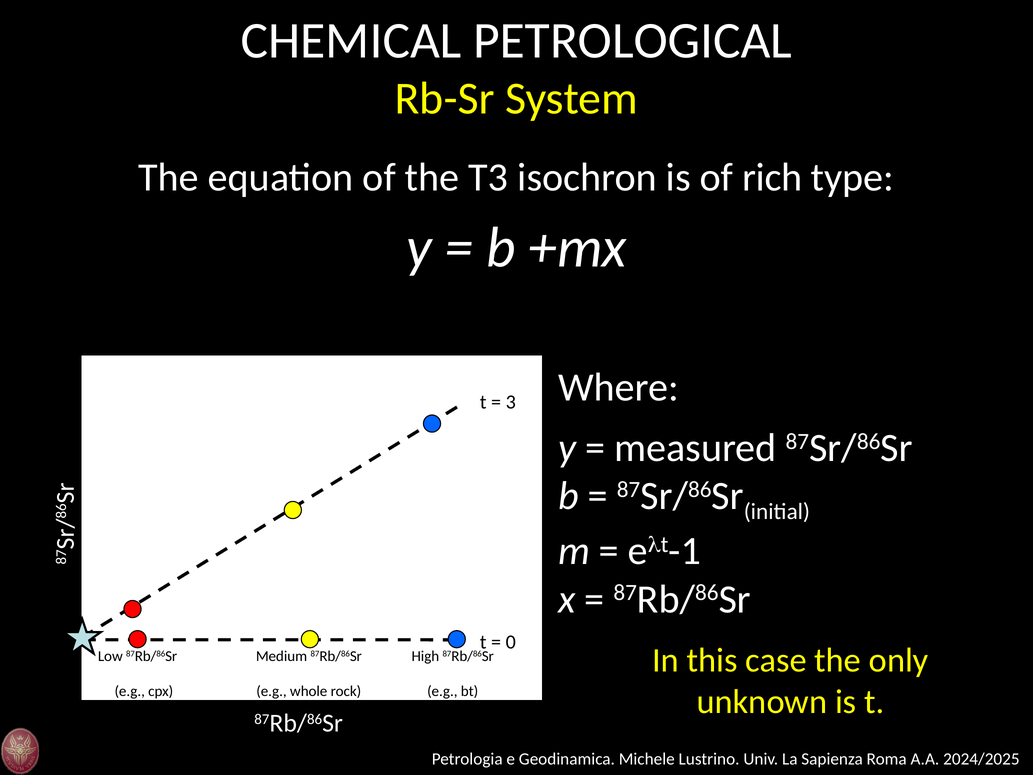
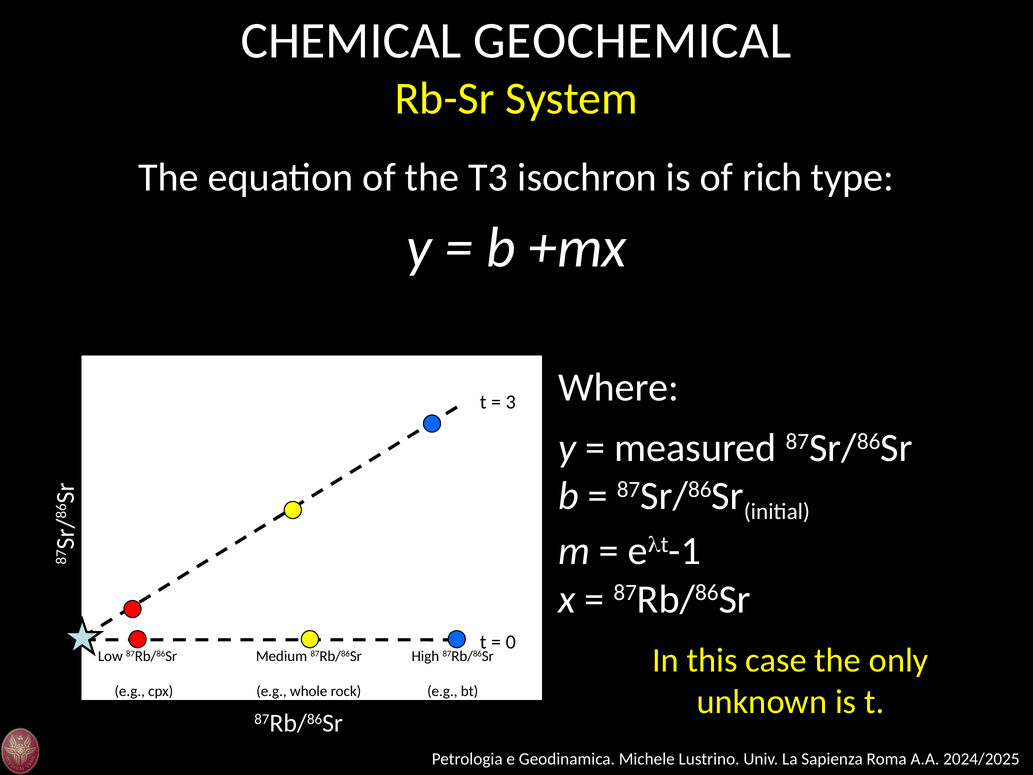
PETROLOGICAL: PETROLOGICAL -> GEOCHEMICAL
